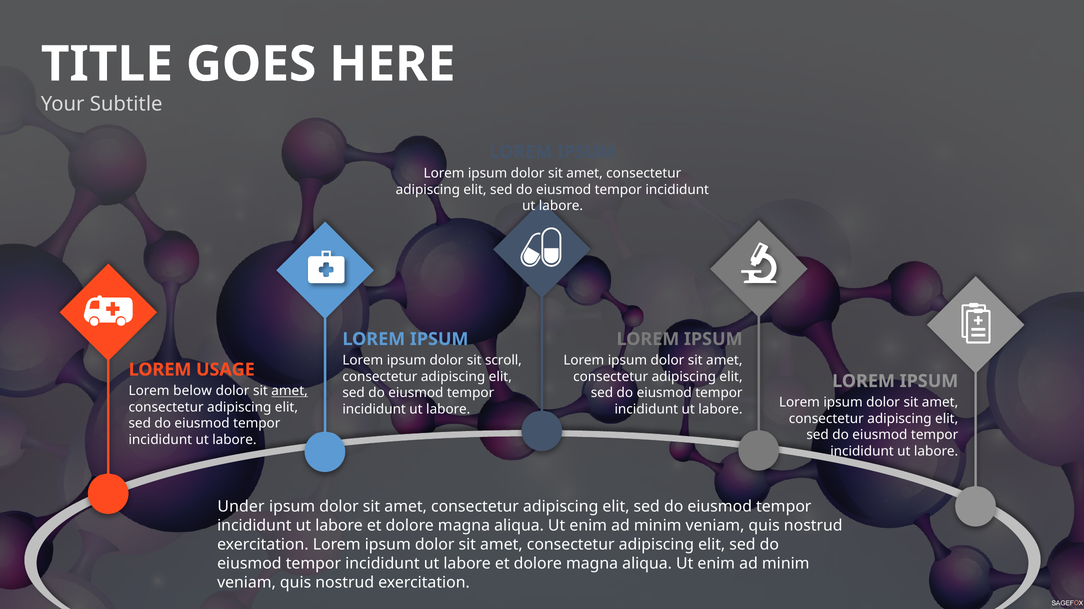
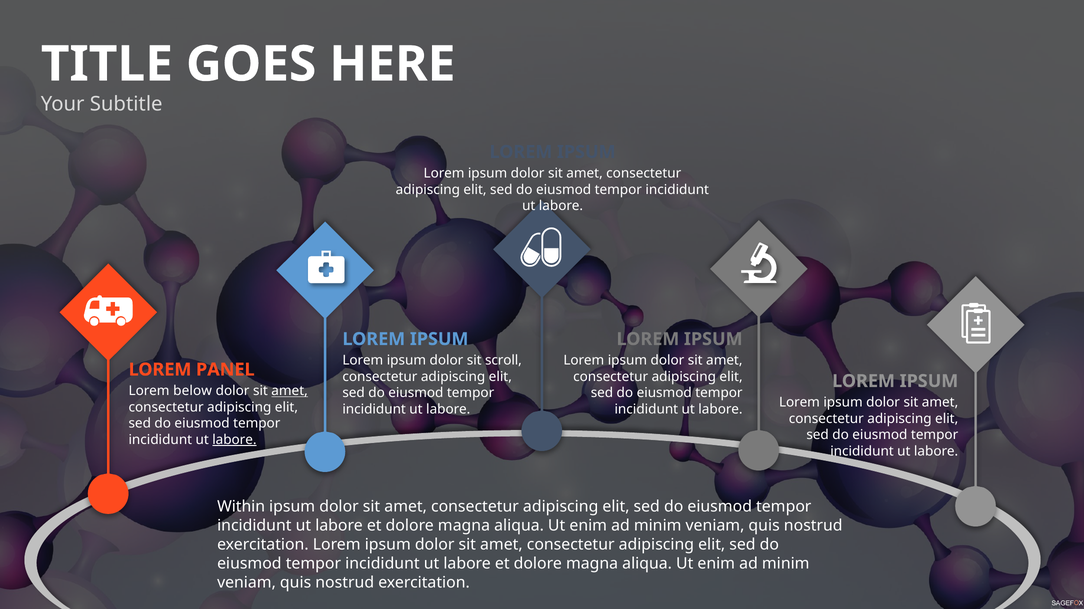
USAGE: USAGE -> PANEL
labore at (234, 440) underline: none -> present
Under: Under -> Within
